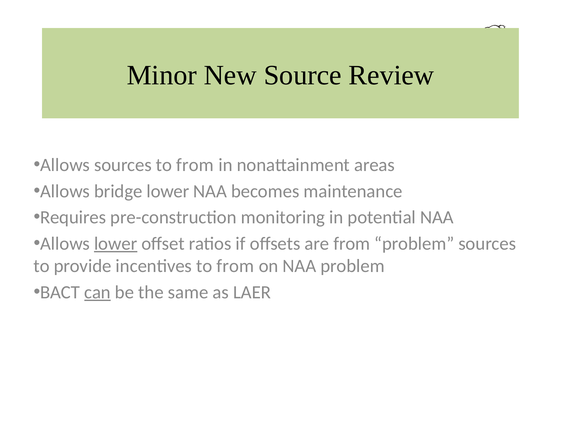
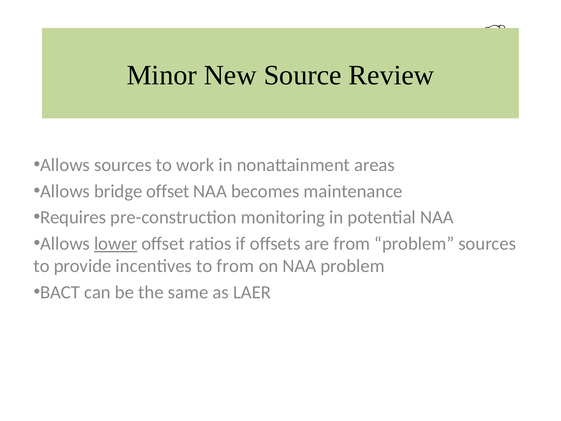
sources to from: from -> work
bridge lower: lower -> offset
can underline: present -> none
